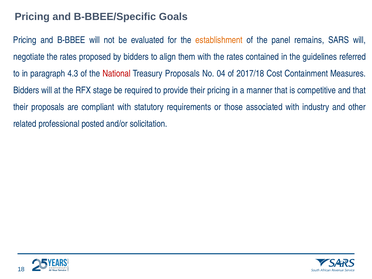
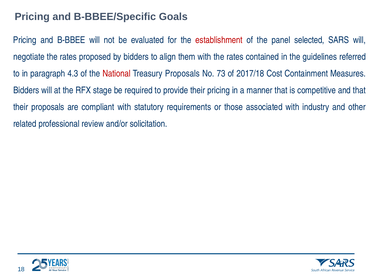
establishment colour: orange -> red
remains: remains -> selected
04: 04 -> 73
posted: posted -> review
